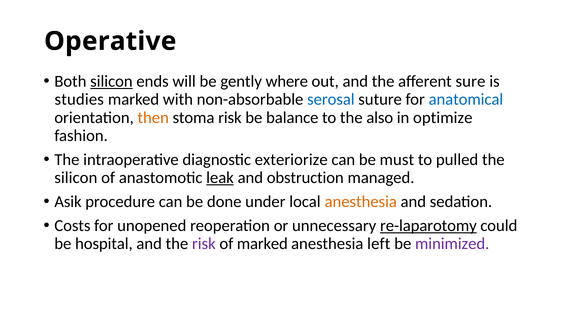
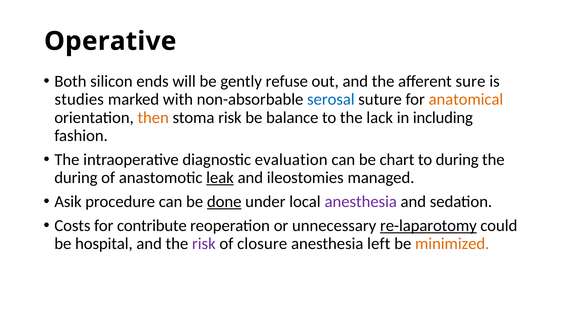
silicon at (111, 81) underline: present -> none
where: where -> refuse
anatomical colour: blue -> orange
also: also -> lack
optimize: optimize -> including
exteriorize: exteriorize -> evaluation
must: must -> chart
to pulled: pulled -> during
silicon at (76, 177): silicon -> during
obstruction: obstruction -> ileostomies
done underline: none -> present
anesthesia at (361, 201) colour: orange -> purple
unopened: unopened -> contribute
of marked: marked -> closure
minimized colour: purple -> orange
